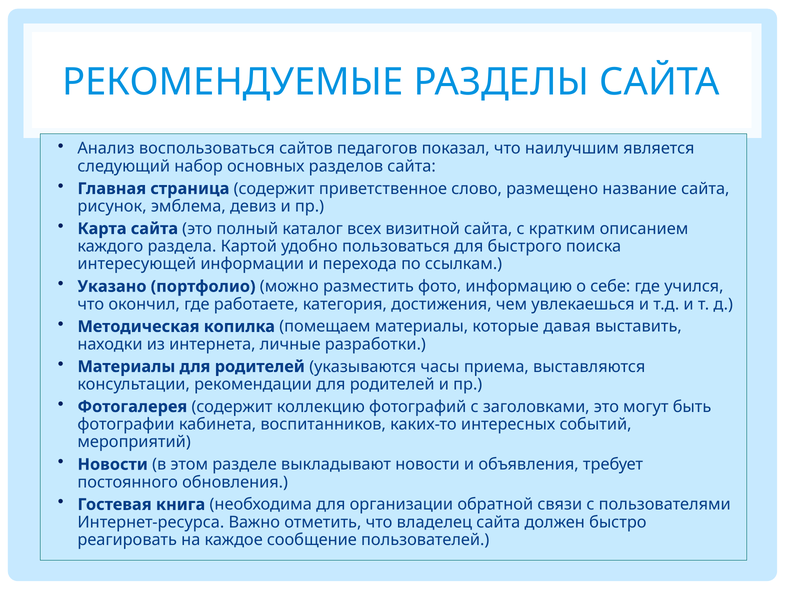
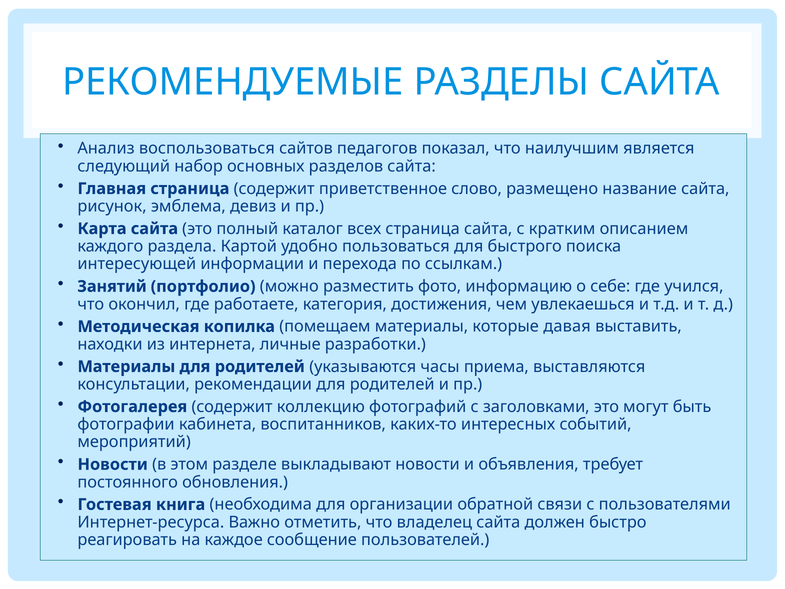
всех визитной: визитной -> страница
Указано: Указано -> Занятий
